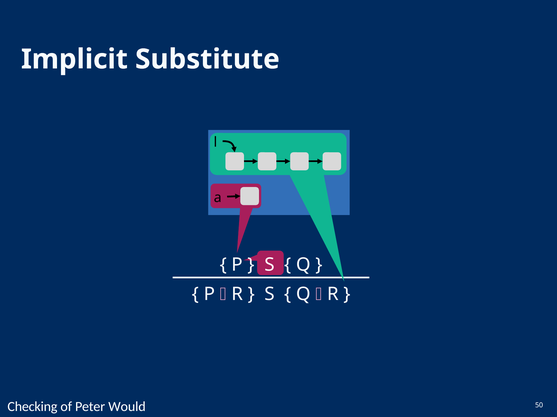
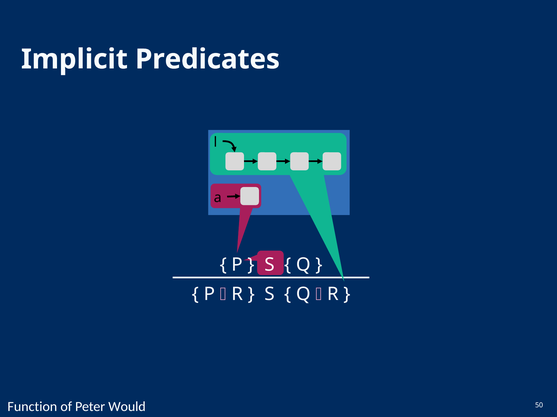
Substitute: Substitute -> Predicates
Checking: Checking -> Function
